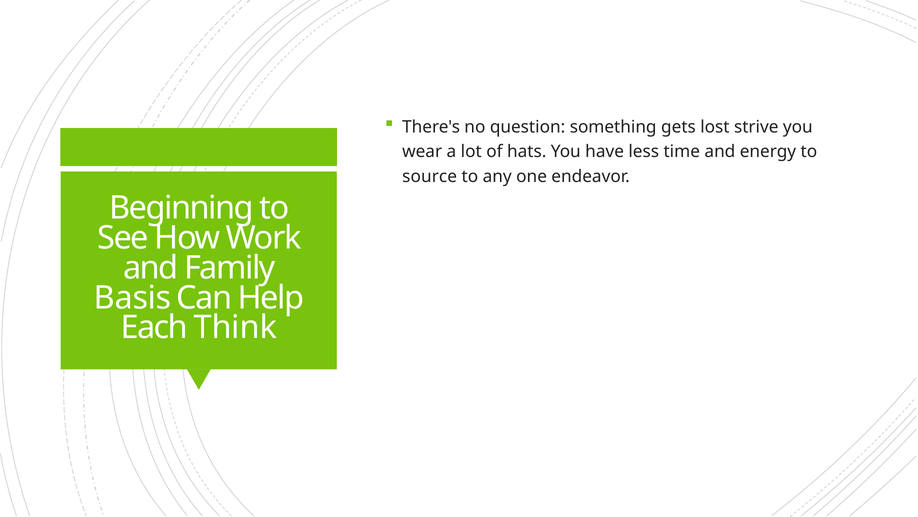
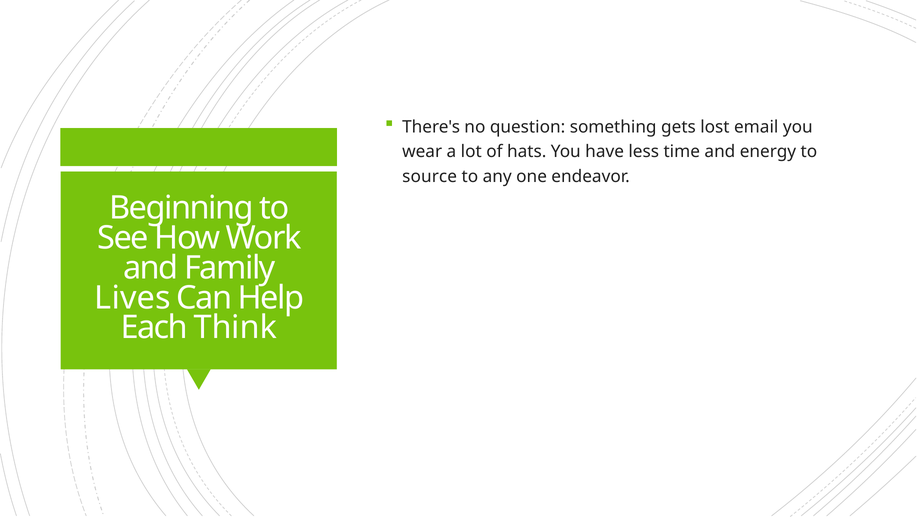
strive: strive -> email
Basis: Basis -> Lives
